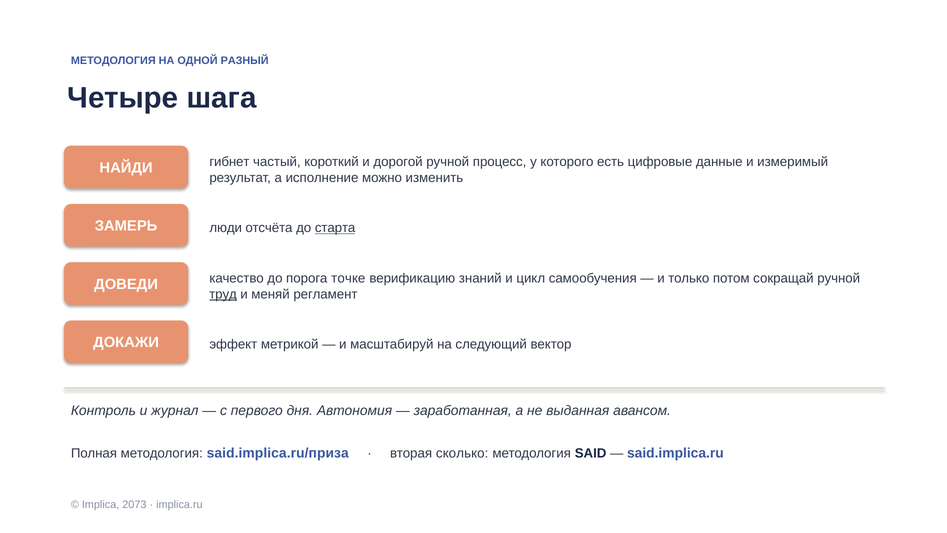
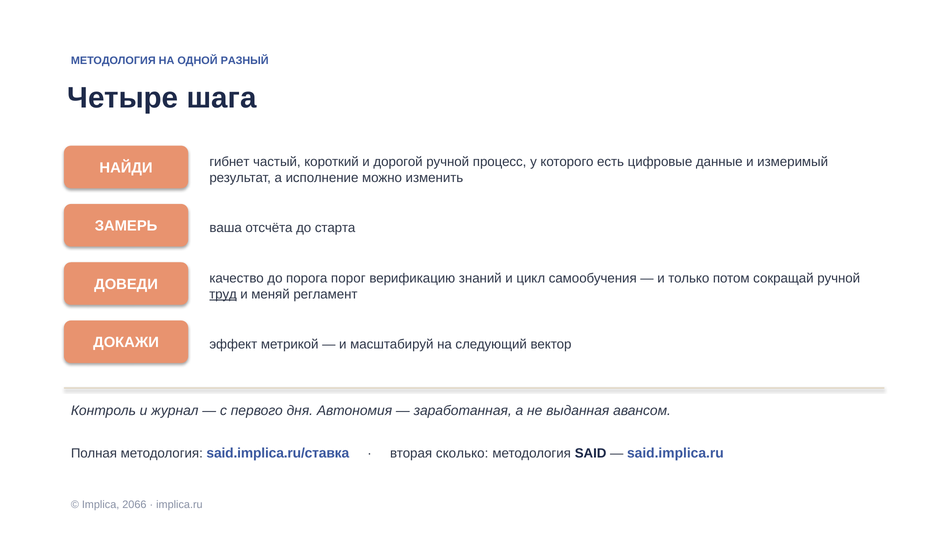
люди: люди -> ваша
старта underline: present -> none
точке: точке -> порог
said.implica.ru/приза: said.implica.ru/приза -> said.implica.ru/ставка
2073: 2073 -> 2066
